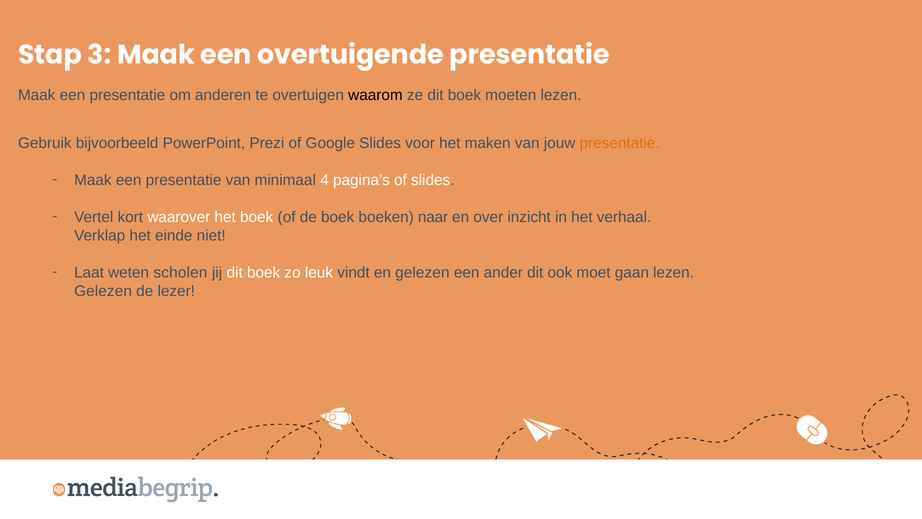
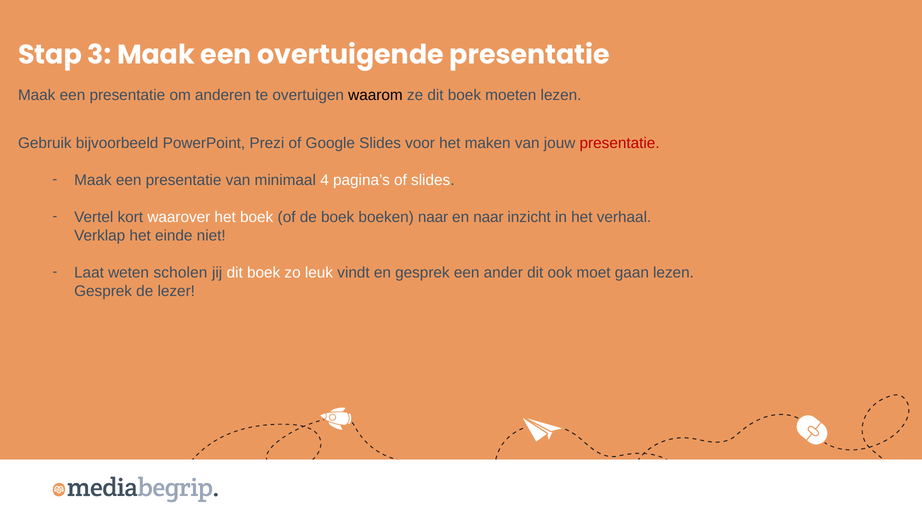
presentatie at (620, 143) colour: orange -> red
en over: over -> naar
en gelezen: gelezen -> gesprek
Gelezen at (103, 291): Gelezen -> Gesprek
